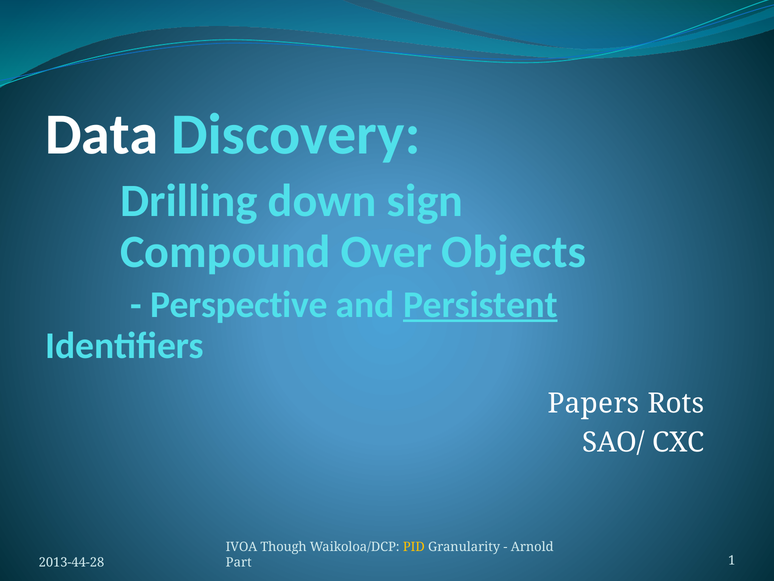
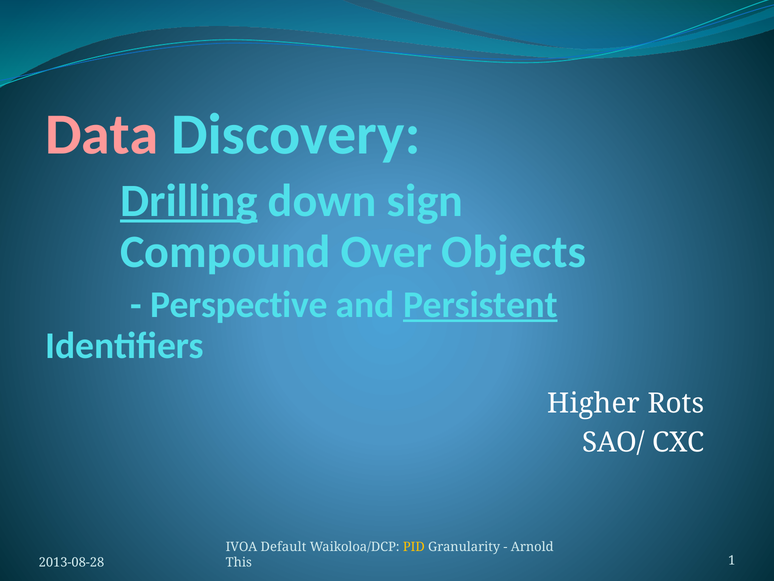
Data colour: white -> pink
Drilling underline: none -> present
Papers: Papers -> Higher
Though: Though -> Default
2013-44-28: 2013-44-28 -> 2013-08-28
Part: Part -> This
